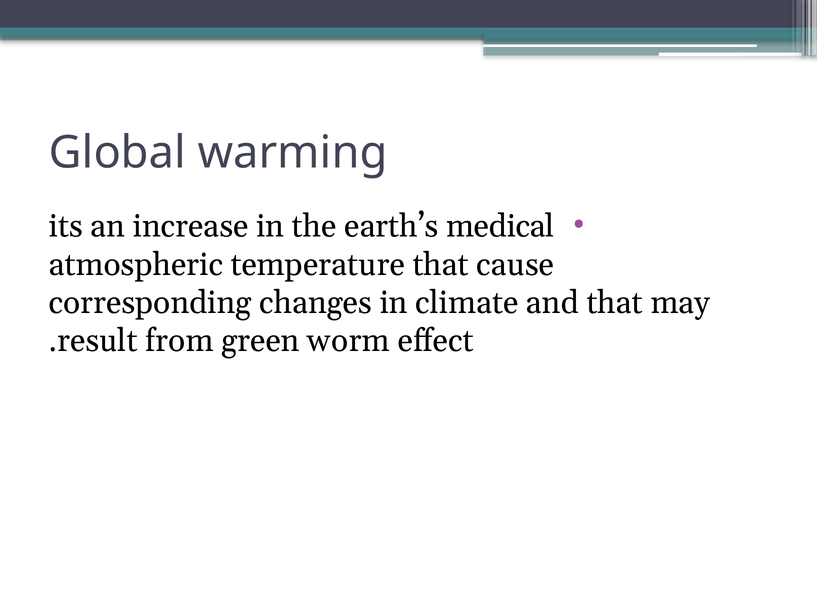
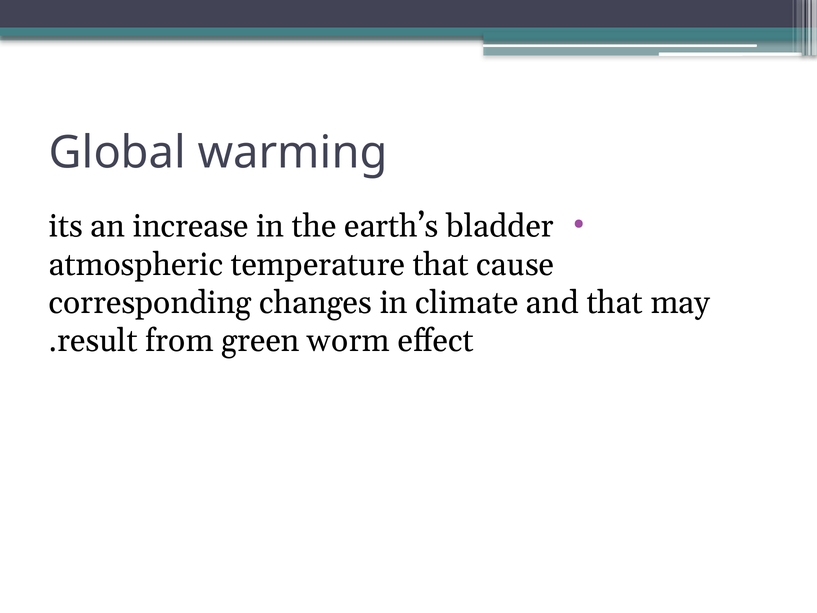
medical: medical -> bladder
